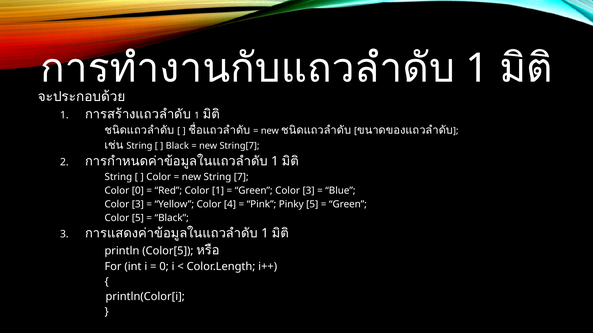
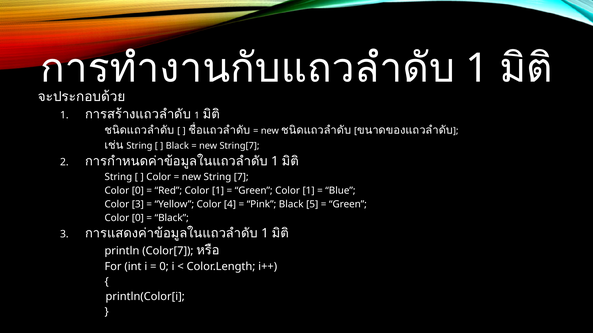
Green Color 3: 3 -> 1
Pink Pinky: Pinky -> Black
5 at (138, 218): 5 -> 0
Color[5: Color[5 -> Color[7
